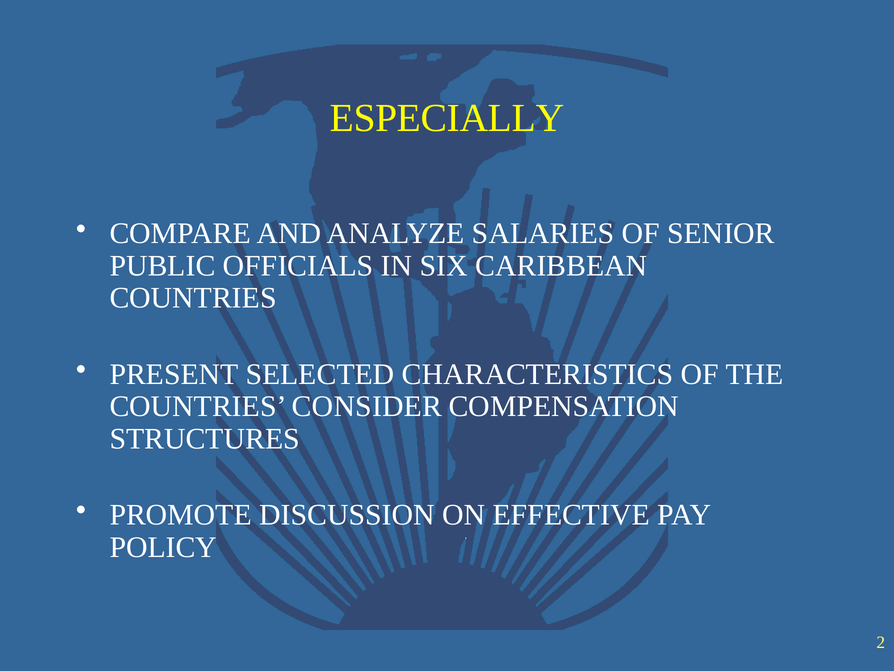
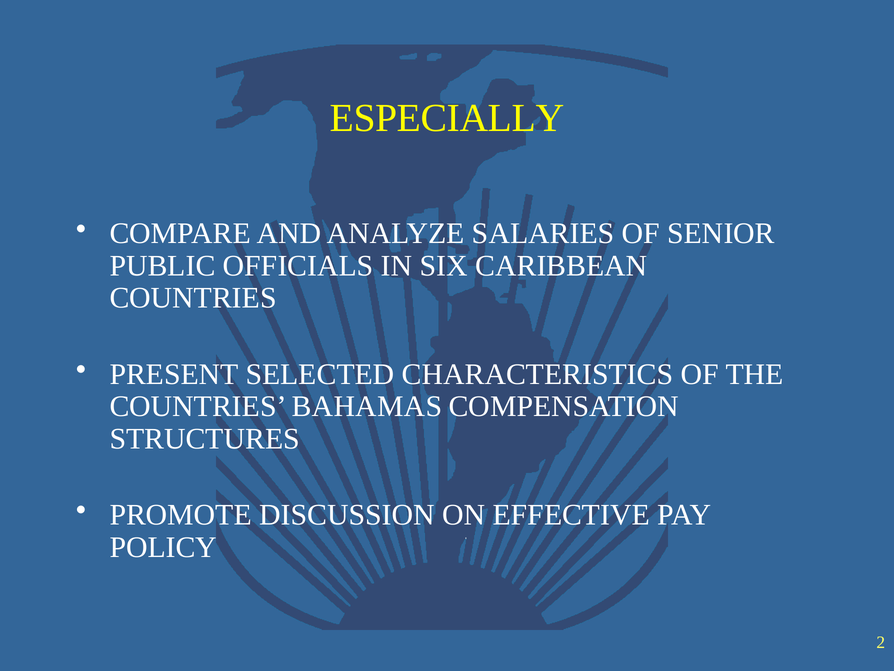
CONSIDER: CONSIDER -> BAHAMAS
